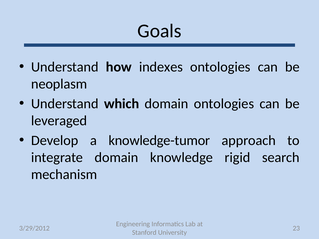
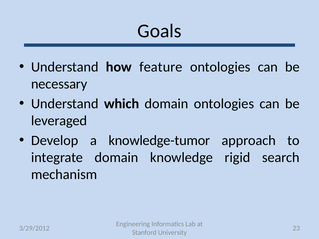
indexes: indexes -> feature
neoplasm: neoplasm -> necessary
